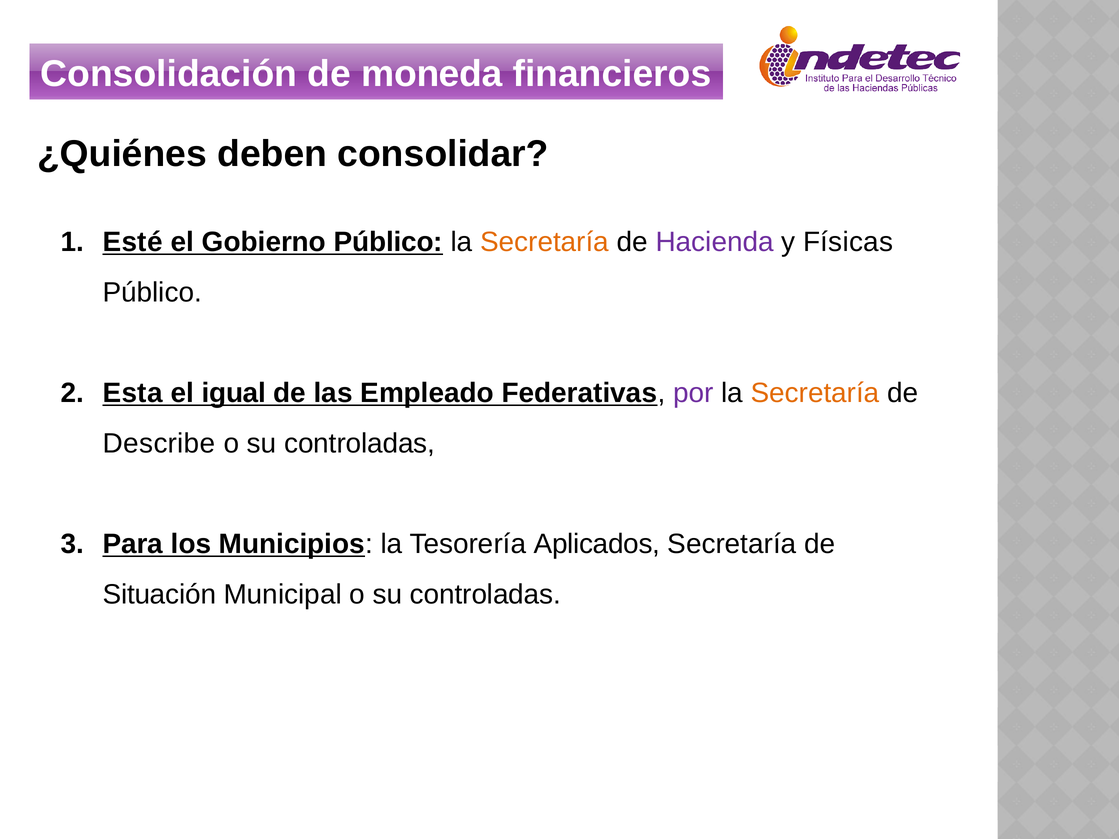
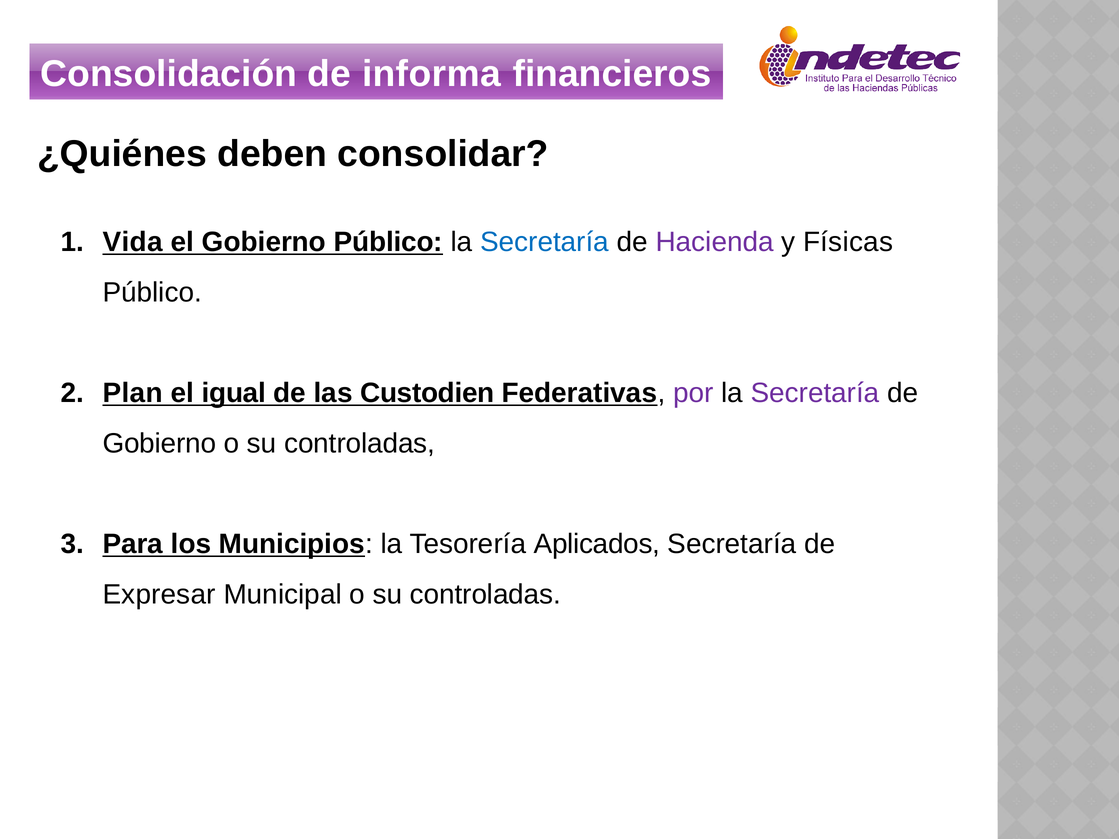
moneda: moneda -> informa
Esté: Esté -> Vida
Secretaría at (545, 242) colour: orange -> blue
Esta: Esta -> Plan
Empleado: Empleado -> Custodien
Secretaría at (815, 393) colour: orange -> purple
Describe at (159, 443): Describe -> Gobierno
Situación: Situación -> Expresar
